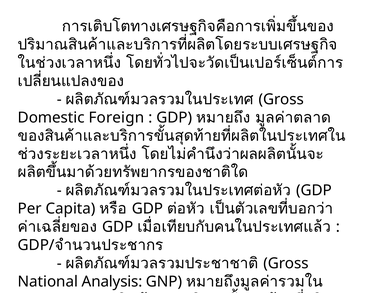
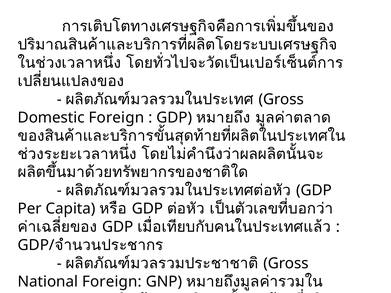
National Analysis: Analysis -> Foreign
